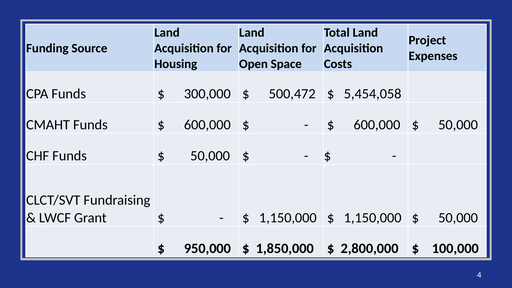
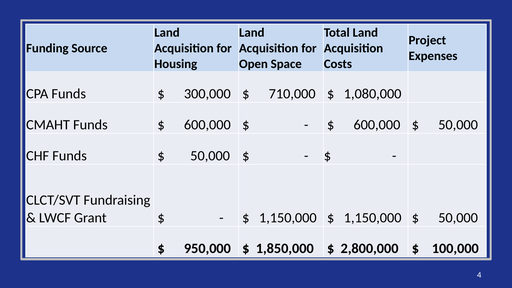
500,472: 500,472 -> 710,000
5,454,058: 5,454,058 -> 1,080,000
